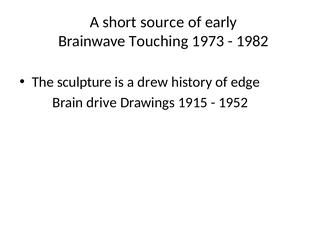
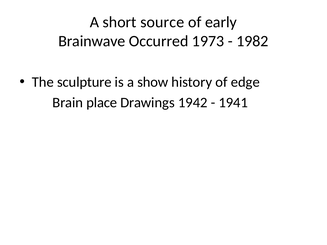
Touching: Touching -> Occurred
drew: drew -> show
drive: drive -> place
1915: 1915 -> 1942
1952: 1952 -> 1941
